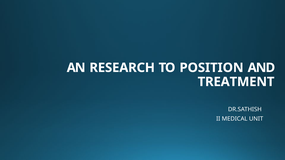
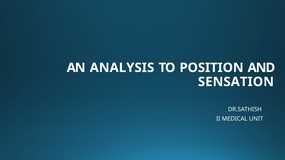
RESEARCH: RESEARCH -> ANALYSIS
TREATMENT: TREATMENT -> SENSATION
